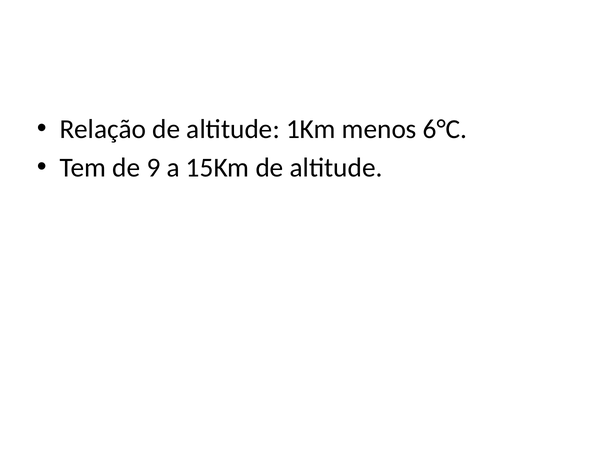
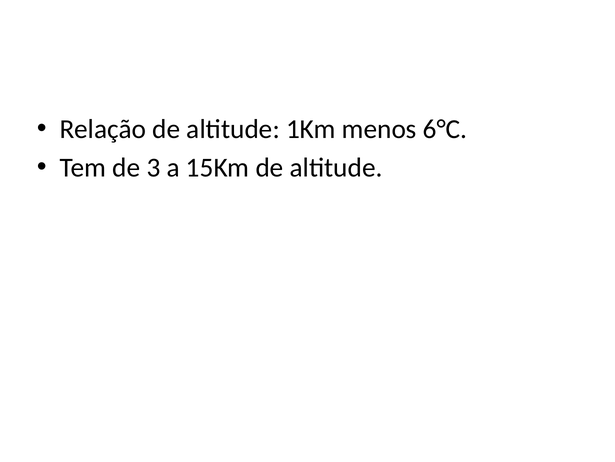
9: 9 -> 3
